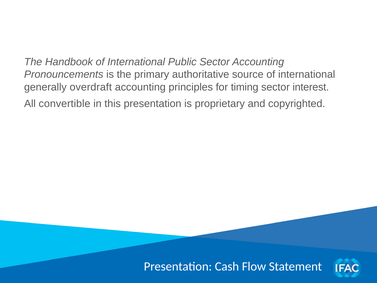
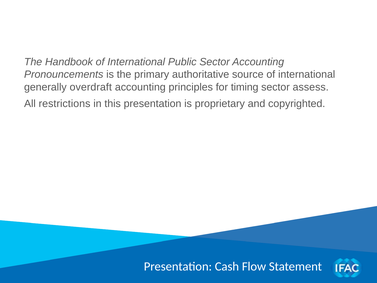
interest: interest -> assess
convertible: convertible -> restrictions
